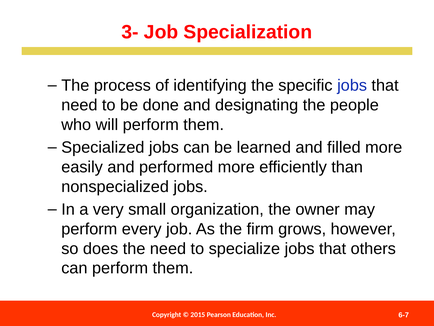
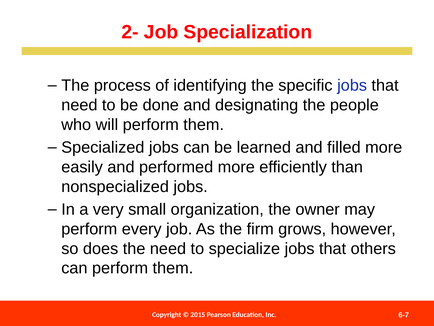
3-: 3- -> 2-
